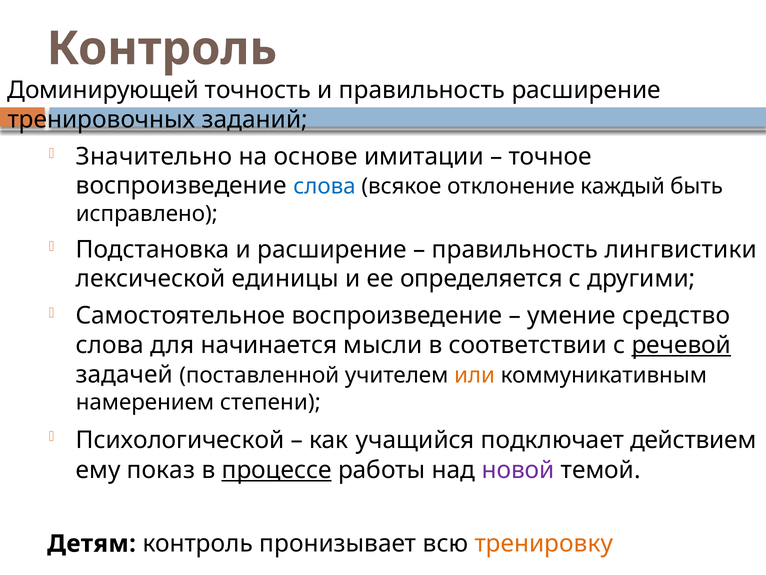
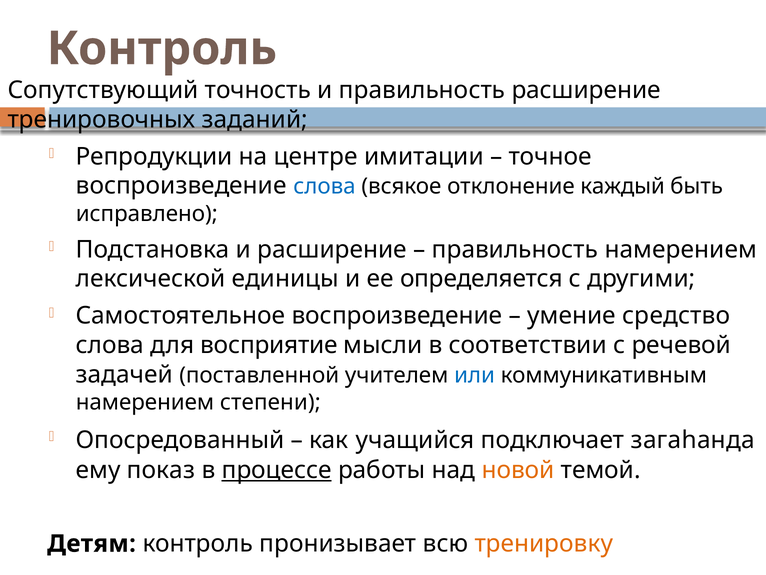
Доминирующей: Доминирующей -> Сопутствующий
Значительно: Значительно -> Репродукции
основе: основе -> центре
правильность лингвистики: лингвистики -> намерением
начинается: начинается -> восприятие
речевой underline: present -> none
или colour: orange -> blue
Психологической: Психологической -> Опосредованный
действием: действием -> загаhанда
новой colour: purple -> orange
